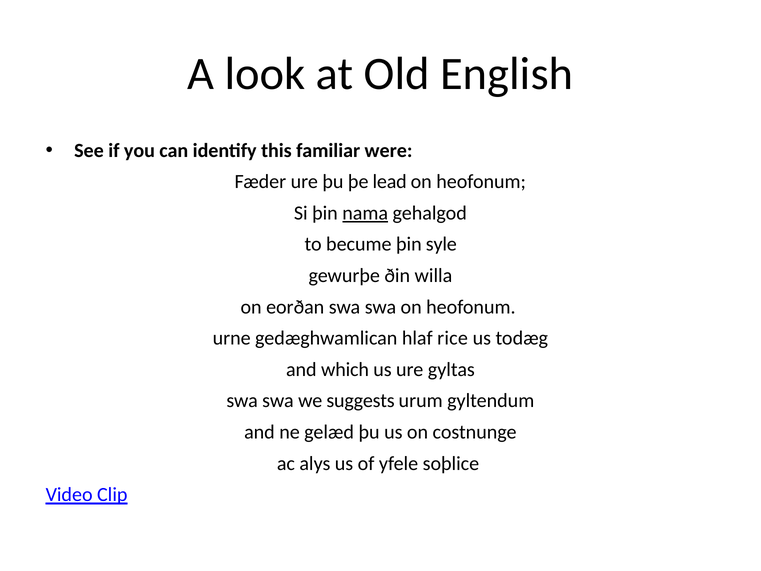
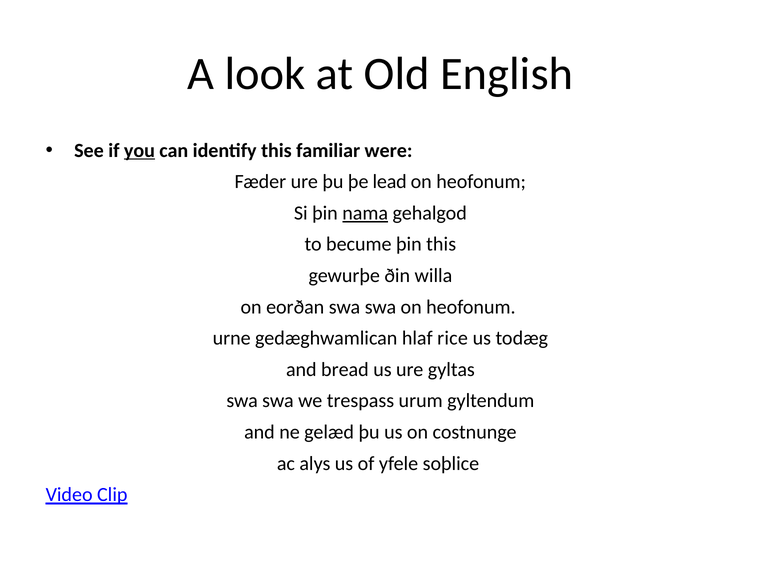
you underline: none -> present
þin syle: syle -> this
which: which -> bread
suggests: suggests -> trespass
